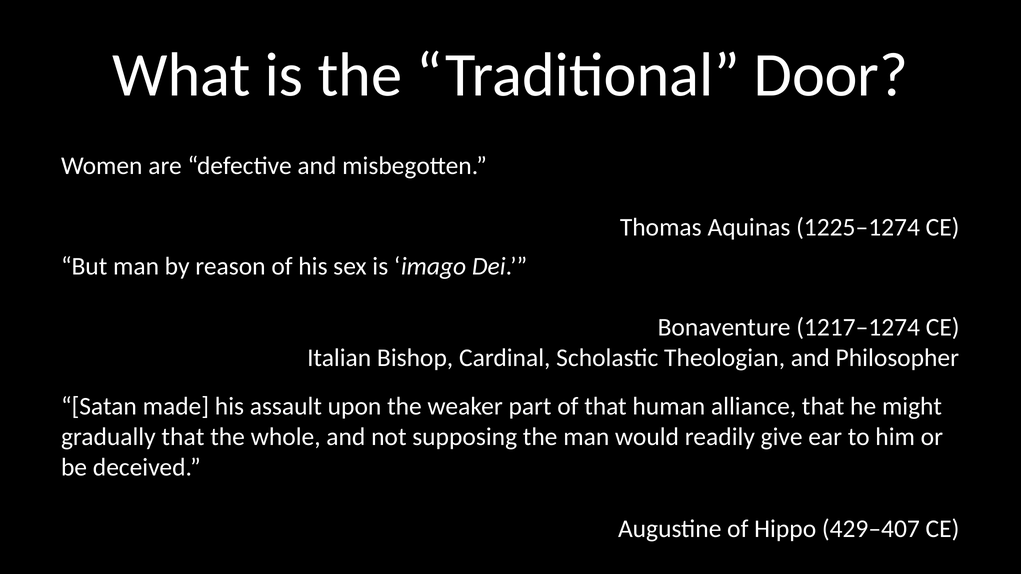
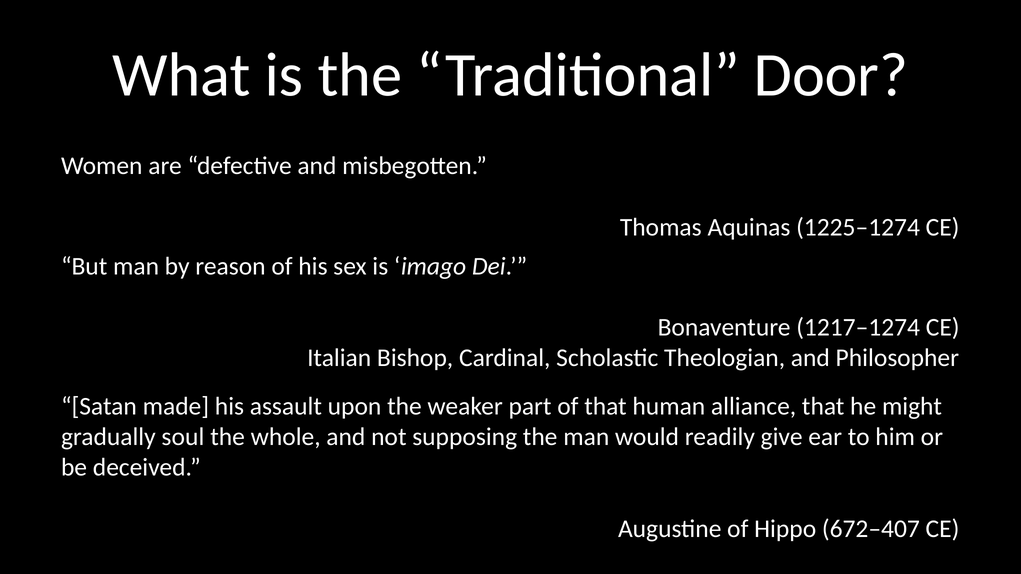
gradually that: that -> soul
429–407: 429–407 -> 672–407
